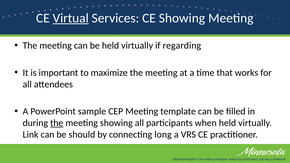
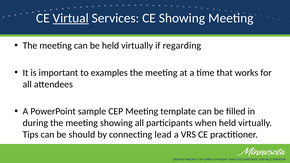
maximize: maximize -> examples
the at (57, 123) underline: present -> none
Link: Link -> Tips
long: long -> lead
